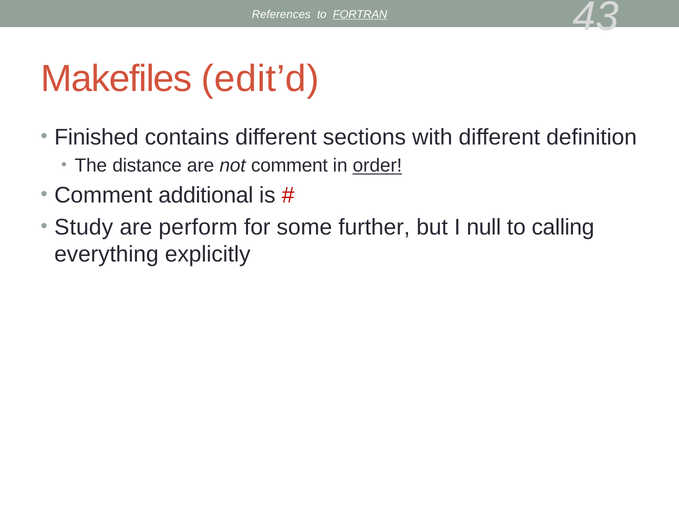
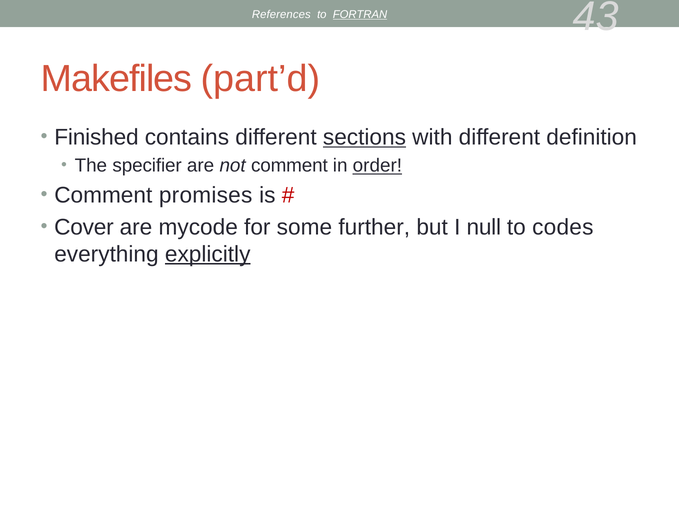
edit’d: edit’d -> part’d
sections underline: none -> present
distance: distance -> specifier
additional: additional -> promises
Study: Study -> Cover
perform: perform -> mycode
calling: calling -> codes
explicitly underline: none -> present
